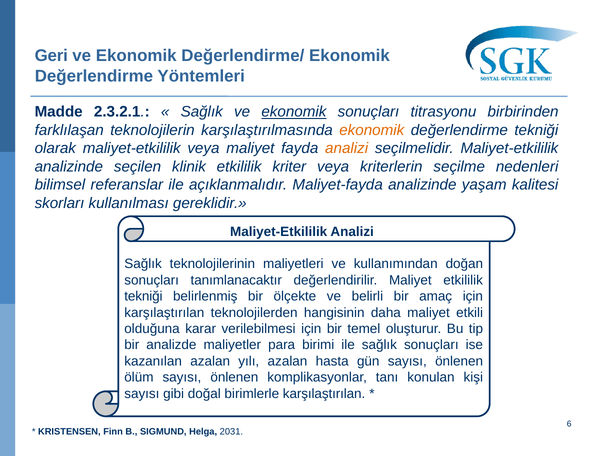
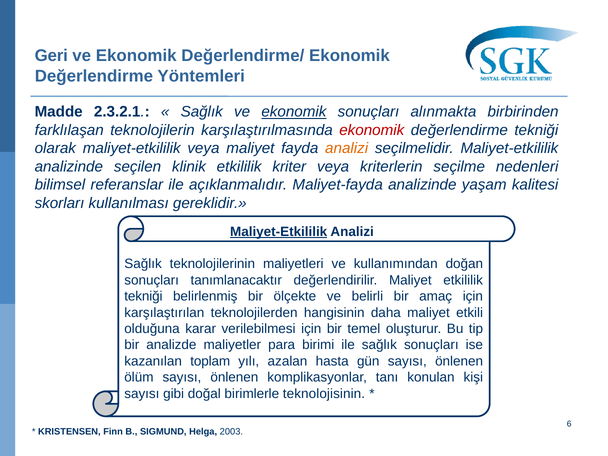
titrasyonu: titrasyonu -> alınmakta
ekonomik at (372, 130) colour: orange -> red
Maliyet-Etkililik at (279, 232) underline: none -> present
kazanılan azalan: azalan -> toplam
birimlerle karşılaştırılan: karşılaştırılan -> teknolojisinin
2031: 2031 -> 2003
